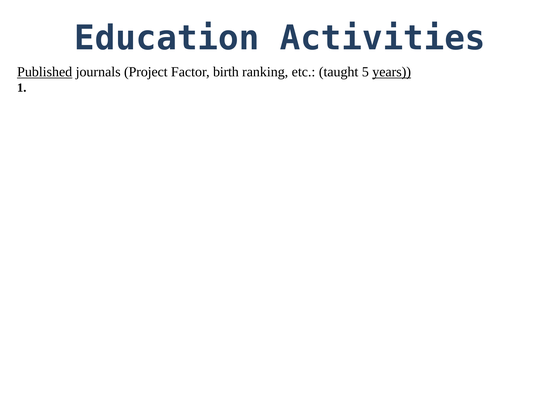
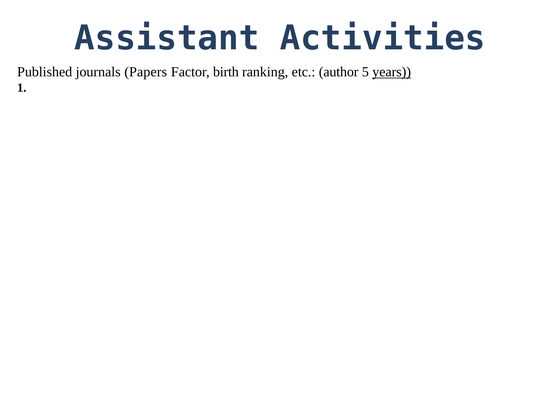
Education: Education -> Assistant
Published underline: present -> none
Project: Project -> Papers
taught: taught -> author
